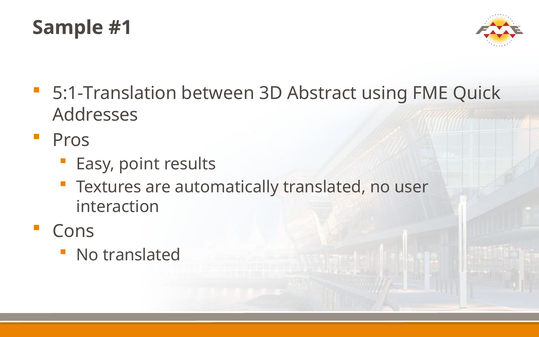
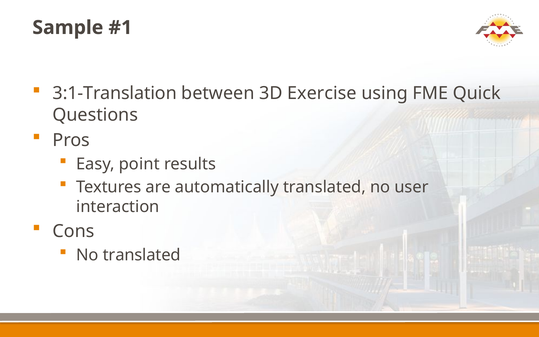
5:1-Translation: 5:1-Translation -> 3:1-Translation
Abstract: Abstract -> Exercise
Addresses: Addresses -> Questions
